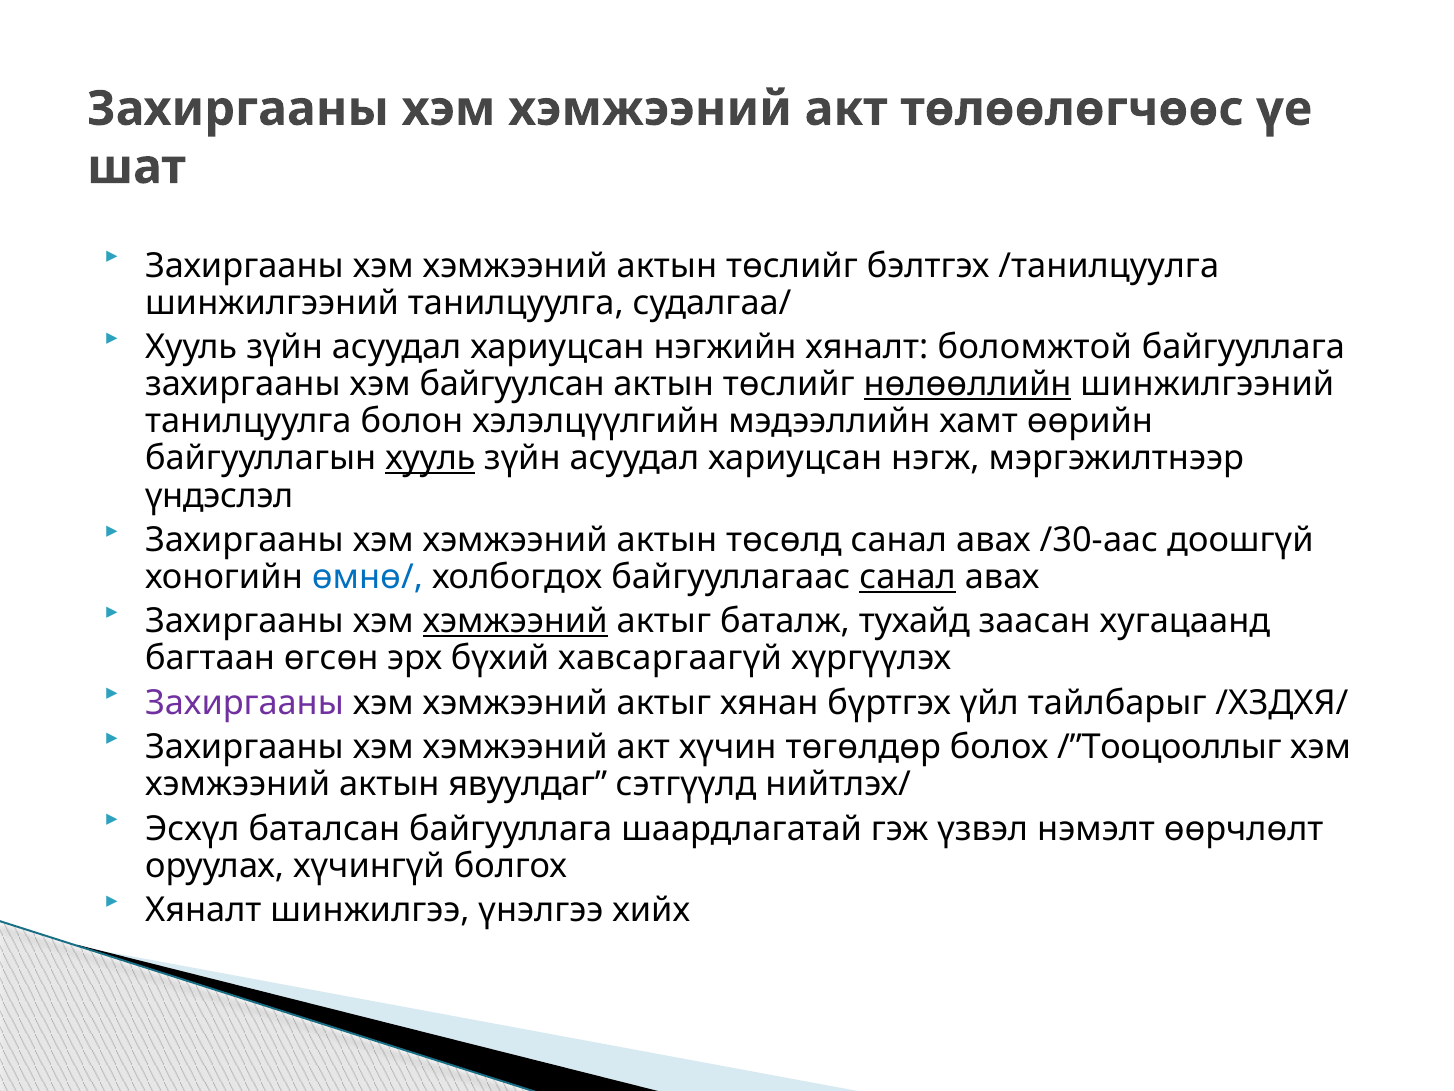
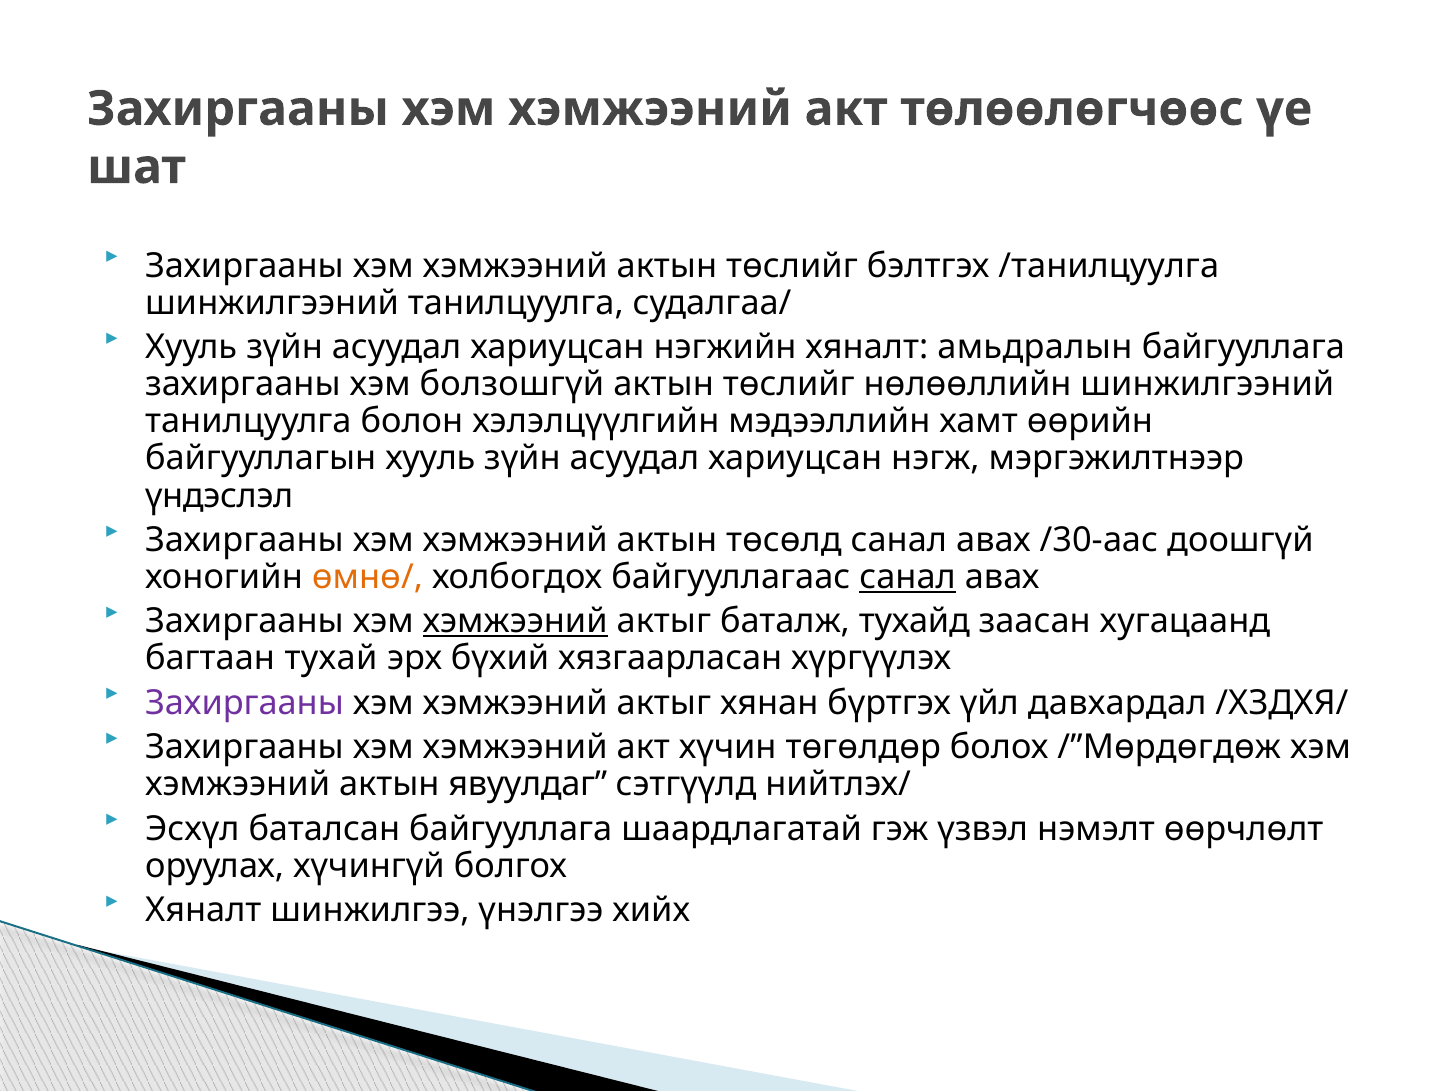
боломжтой: боломжтой -> амьдралын
байгуулсан: байгуулсан -> болзошгүй
нөлөөллийн underline: present -> none
хууль at (430, 458) underline: present -> none
өмнө/ colour: blue -> orange
өгсөн: өгсөн -> тухай
хавсаргаагүй: хавсаргаагүй -> хязгаарласан
тайлбарыг: тайлбарыг -> давхардал
/”Тооцооллыг: /”Тооцооллыг -> /”Мөрдөгдөж
